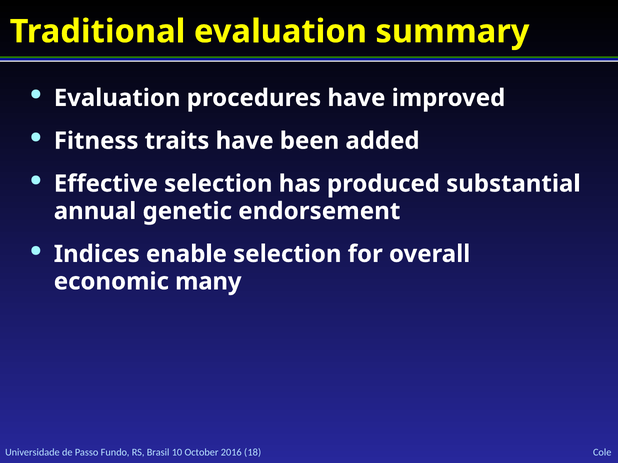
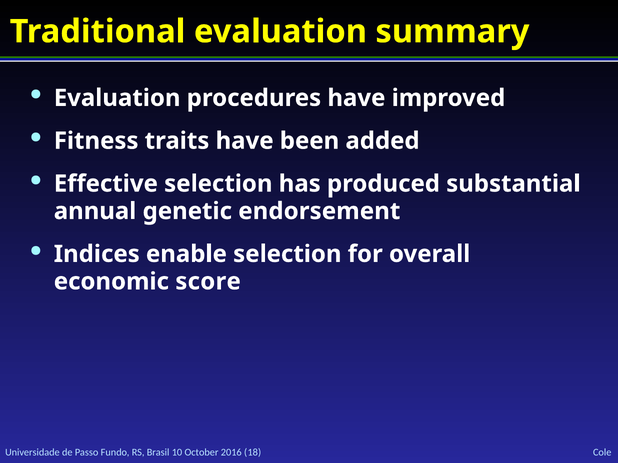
many: many -> score
